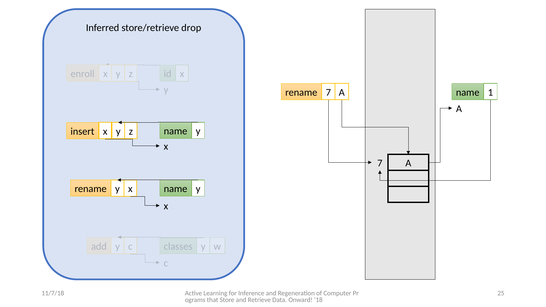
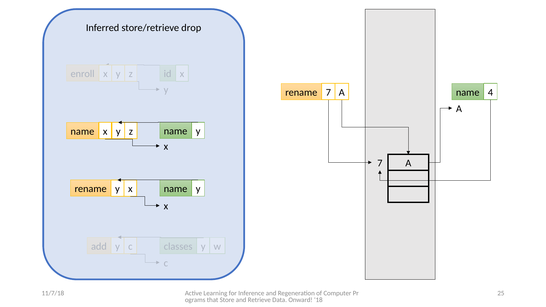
1: 1 -> 4
insert at (82, 131): insert -> name
